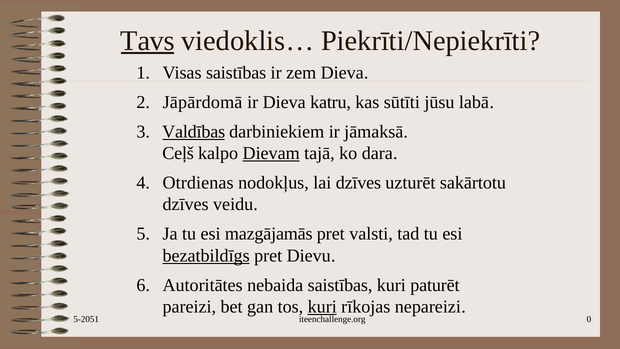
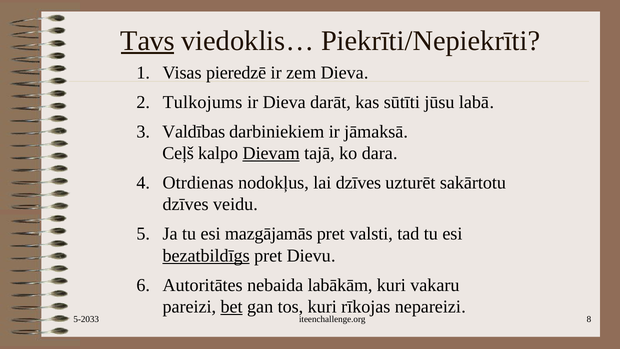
Visas saistības: saistības -> pieredzē
Jāpārdomā: Jāpārdomā -> Tulkojums
katru: katru -> darāt
Valdības underline: present -> none
nebaida saistības: saistības -> labākām
paturēt: paturēt -> vakaru
bet underline: none -> present
kuri at (322, 307) underline: present -> none
5-2051: 5-2051 -> 5-2033
0: 0 -> 8
